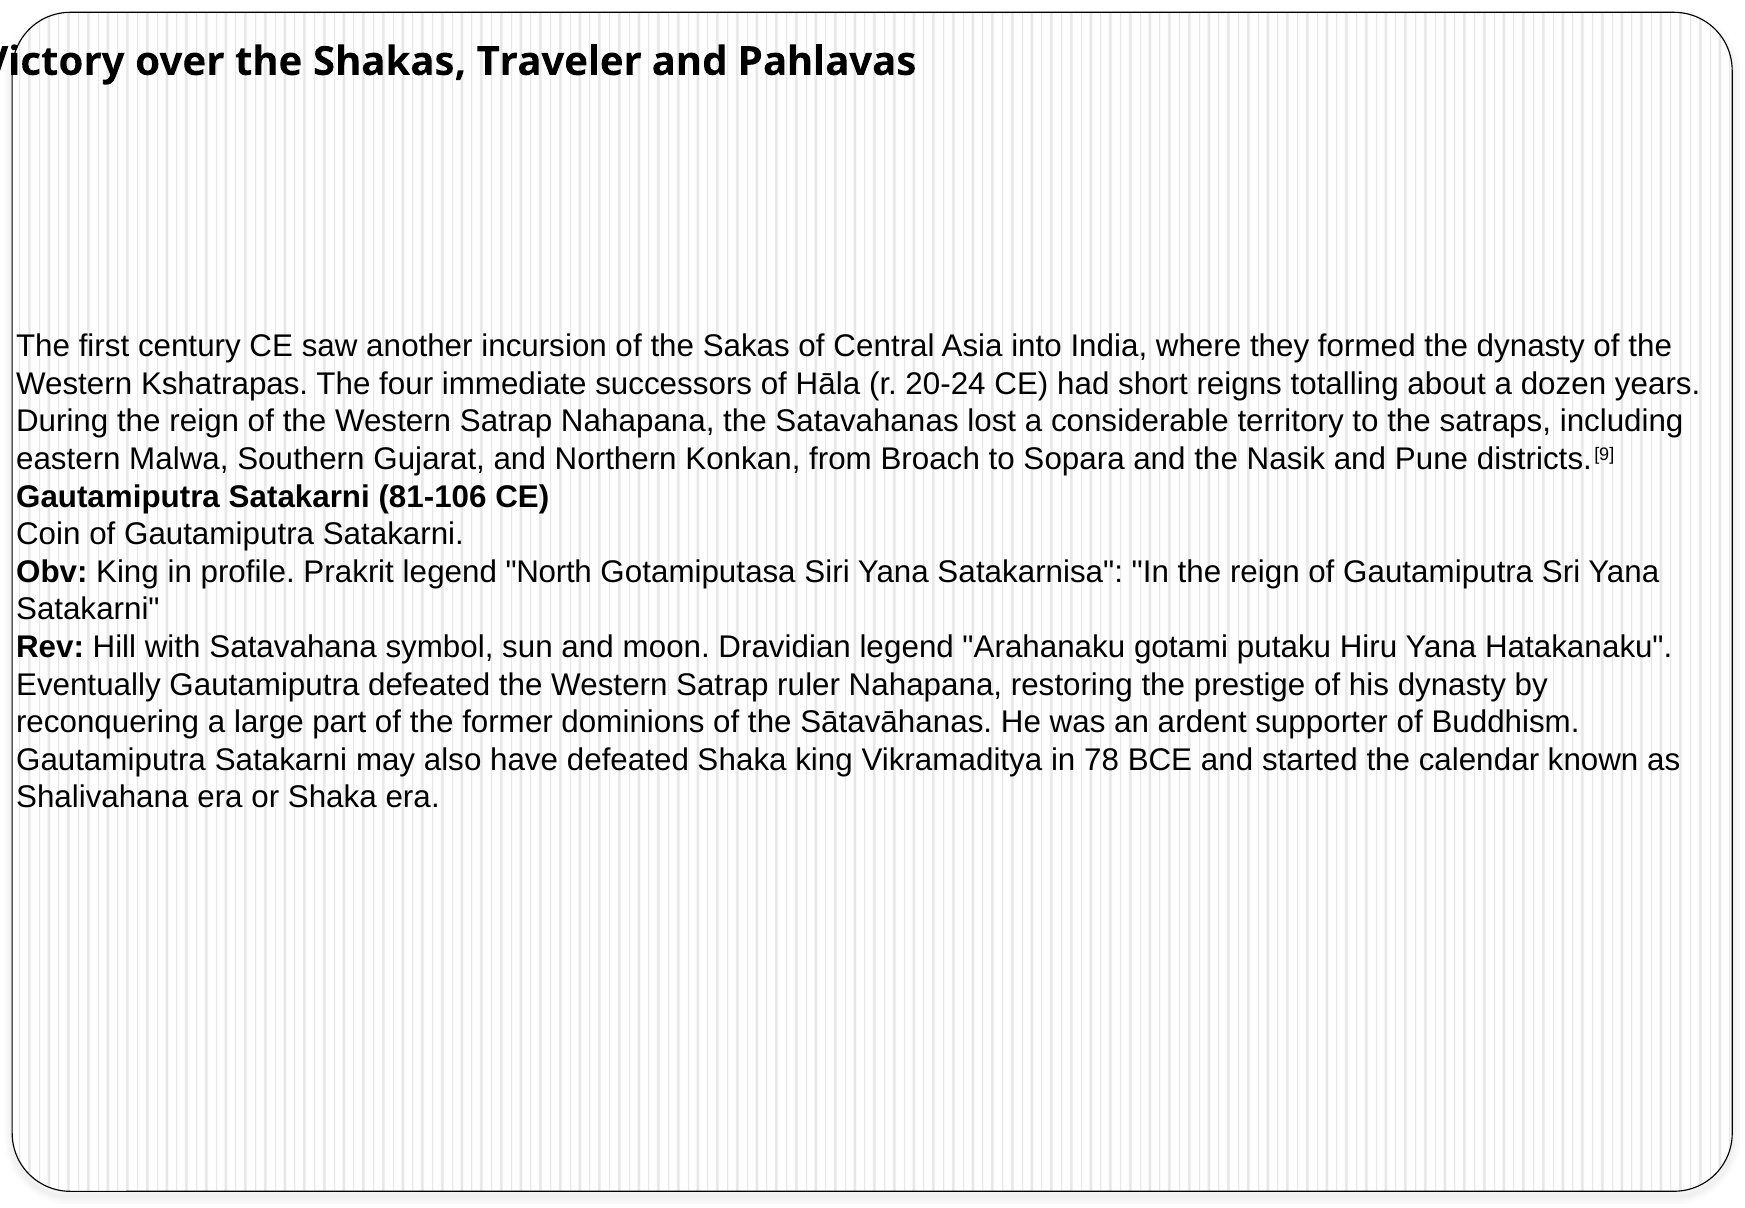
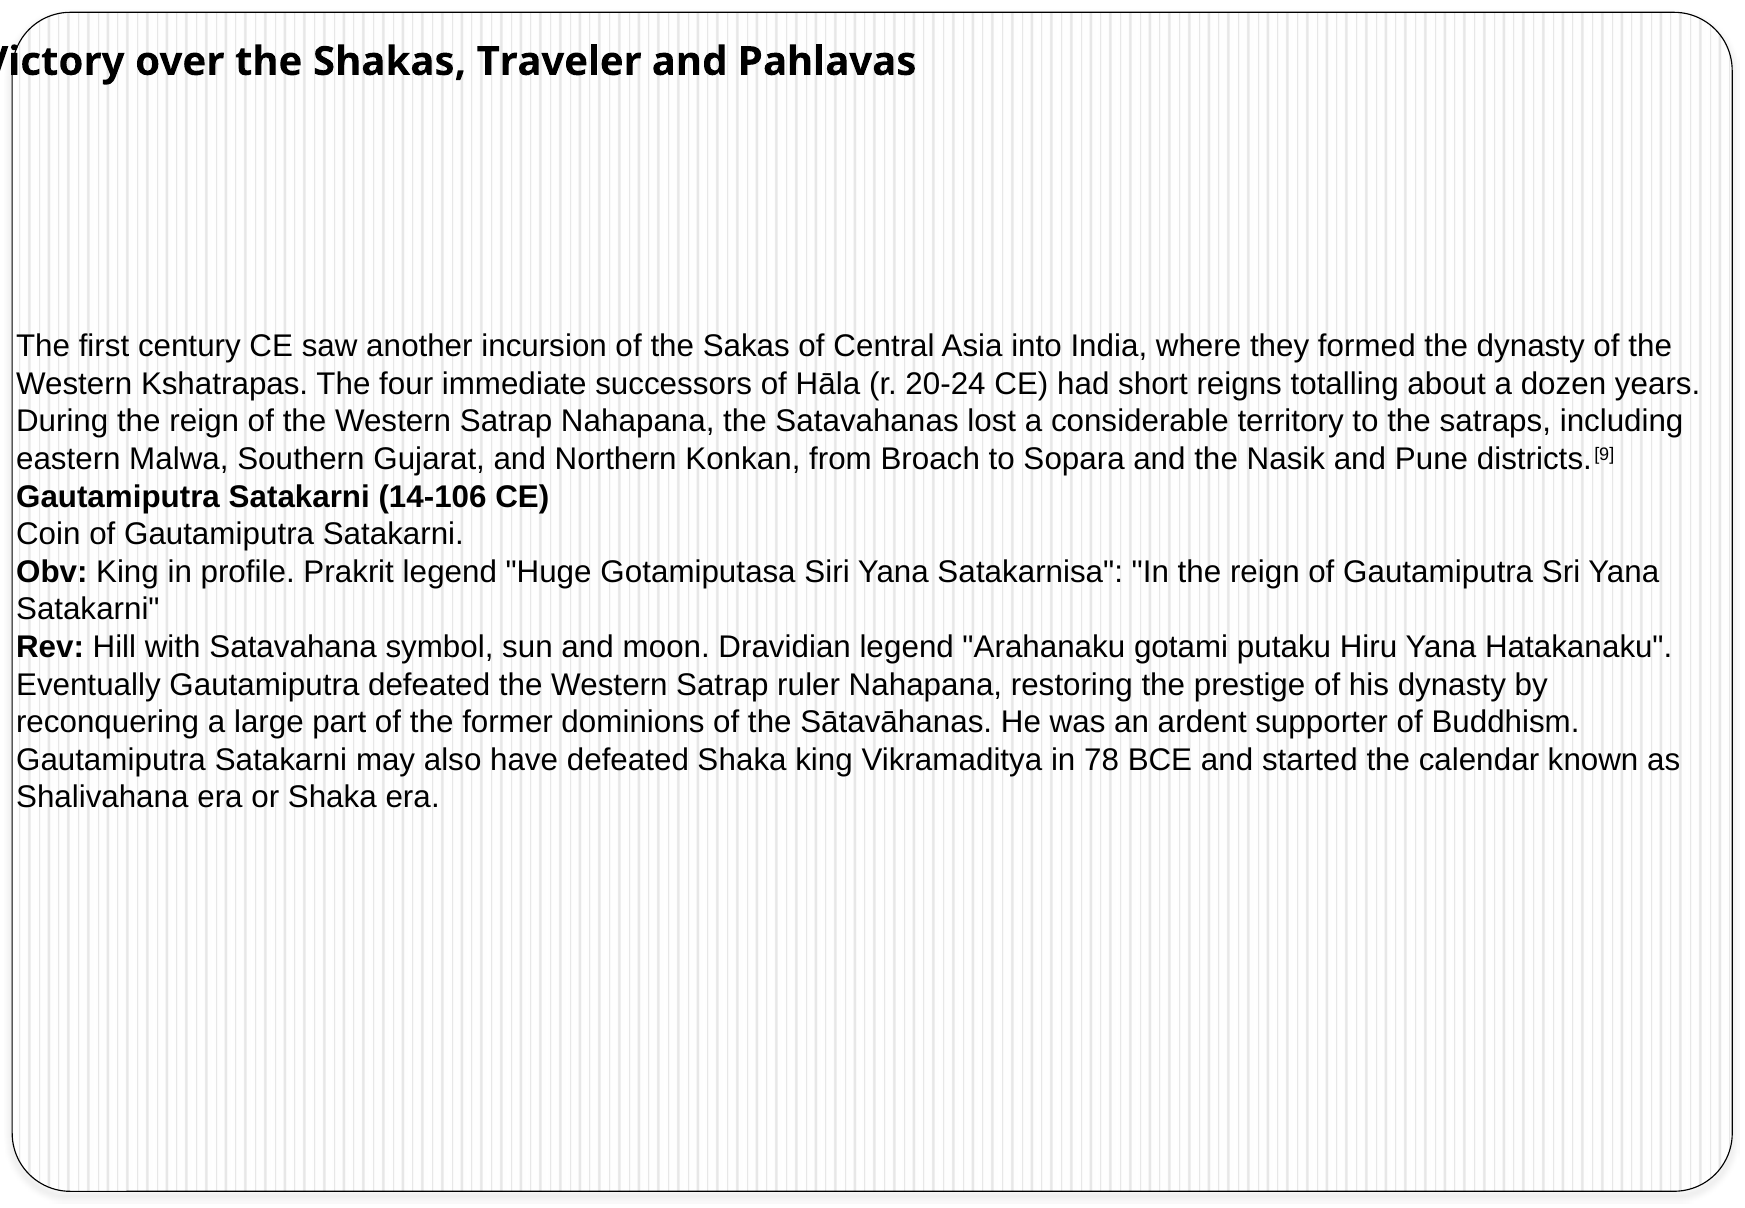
81-106: 81-106 -> 14-106
North: North -> Huge
